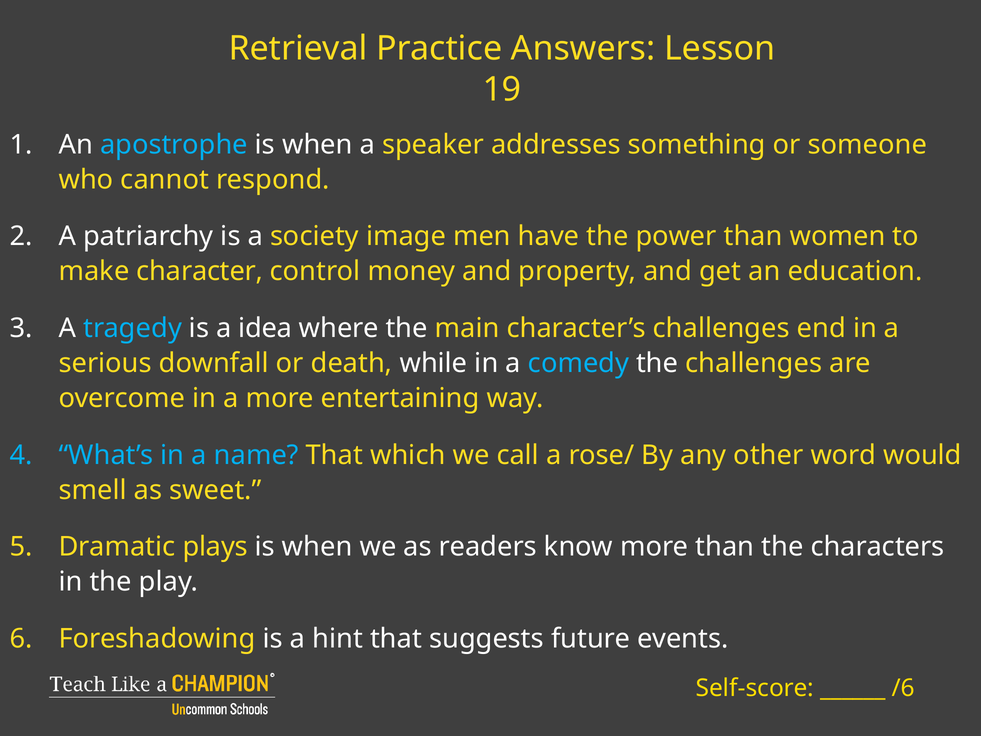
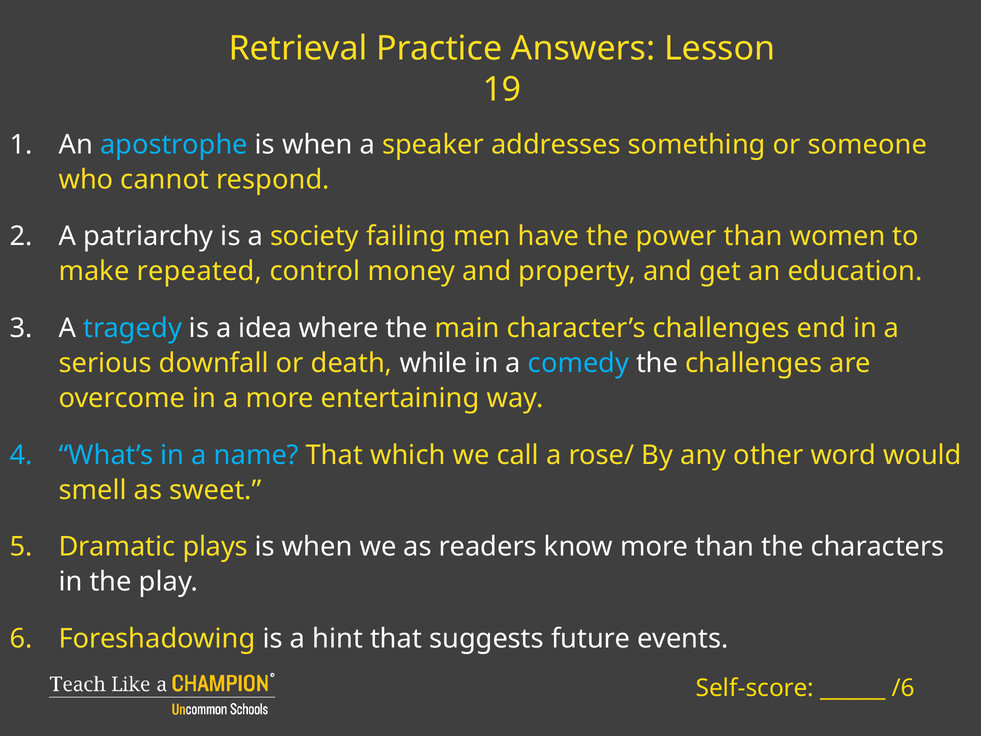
image: image -> failing
character: character -> repeated
